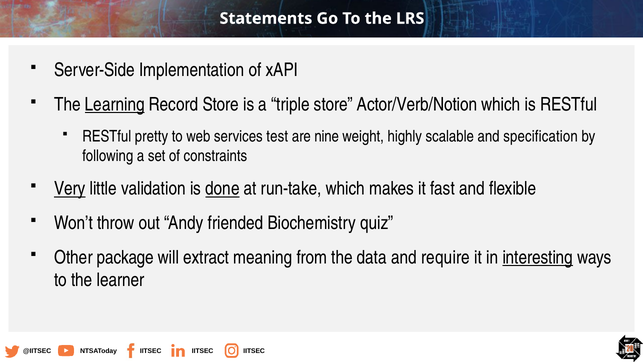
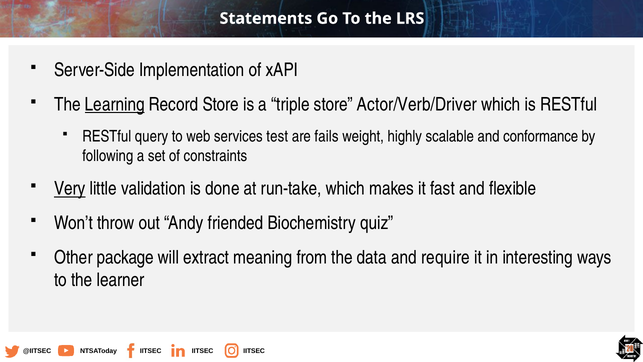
Actor/Verb/Notion: Actor/Verb/Notion -> Actor/Verb/Driver
pretty: pretty -> query
nine: nine -> fails
specification: specification -> conformance
done underline: present -> none
interesting underline: present -> none
